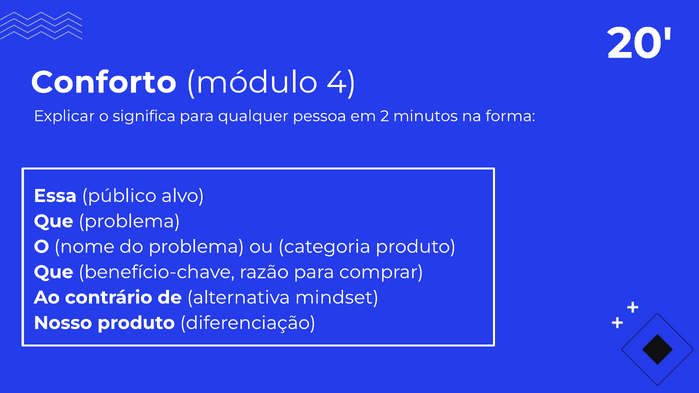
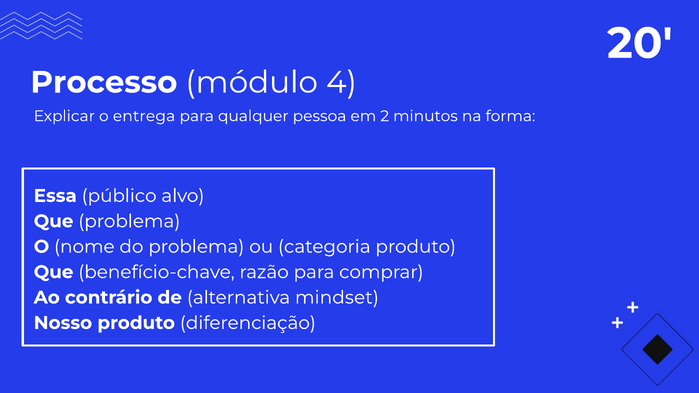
Conforto: Conforto -> Processo
significa: significa -> entrega
